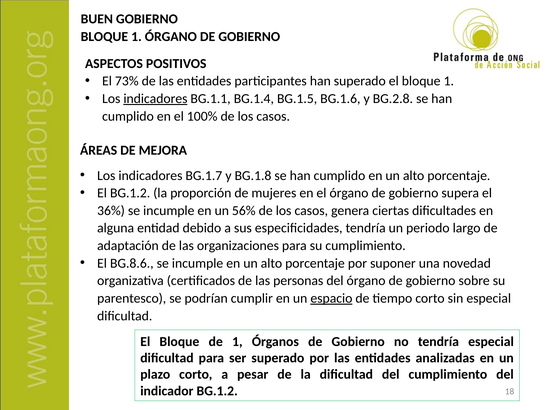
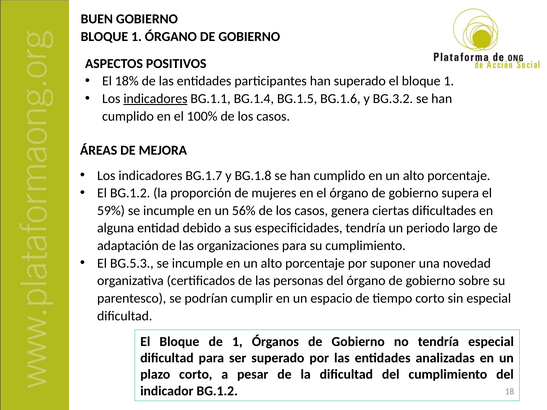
73%: 73% -> 18%
BG.2.8: BG.2.8 -> BG.3.2
36%: 36% -> 59%
BG.8.6: BG.8.6 -> BG.5.3
espacio underline: present -> none
